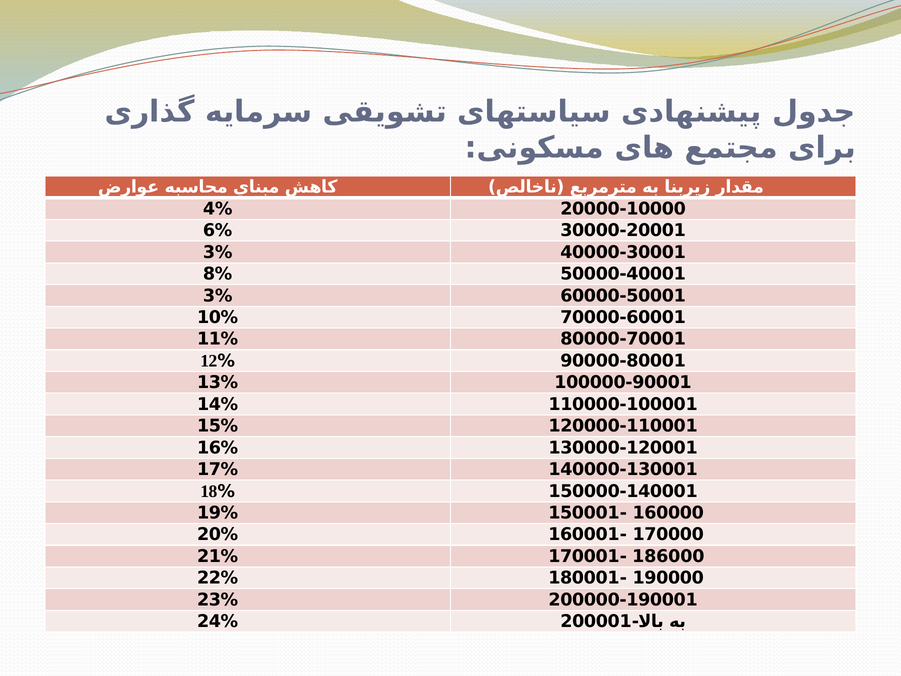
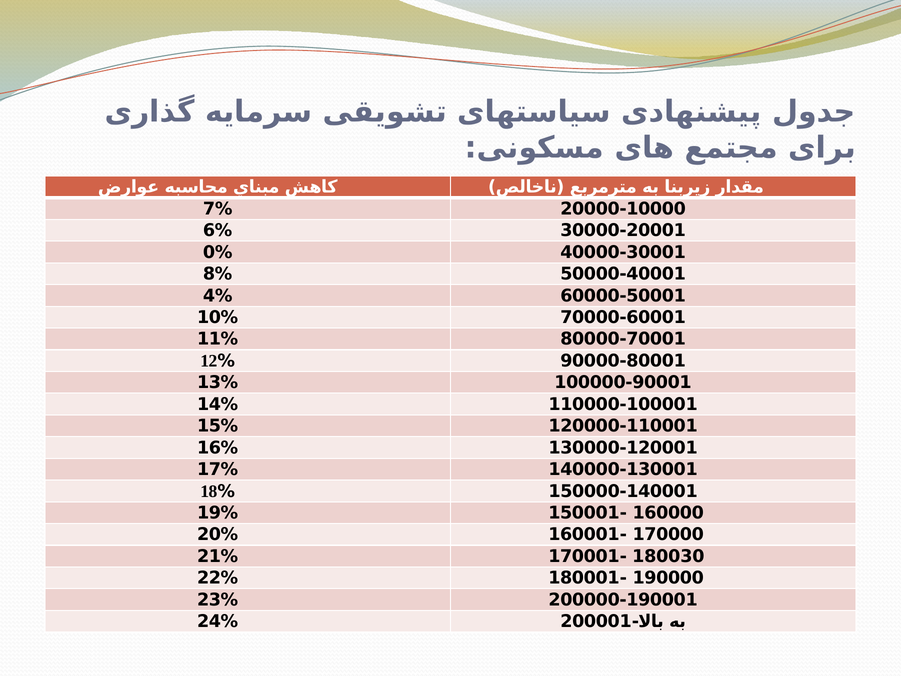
4%: 4% -> 7%
3% at (218, 252): 3% -> 0%
3% at (218, 296): 3% -> 4%
186000: 186000 -> 180030
